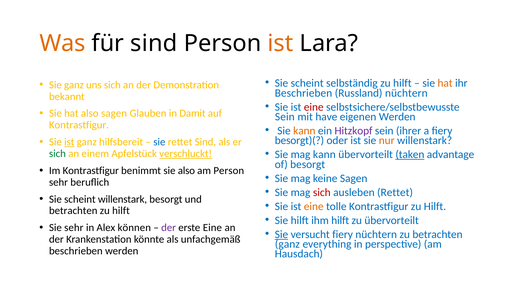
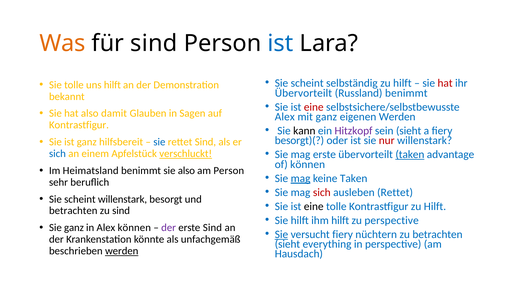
ist at (281, 43) colour: orange -> blue
hat at (445, 83) colour: orange -> red
Sie ganz: ganz -> tolle
uns sich: sich -> hilft
Beschrieben at (303, 93): Beschrieben -> Übervorteilt
Russland nüchtern: nüchtern -> benimmt
also sagen: sagen -> damit
Damit: Damit -> Sagen
Sein at (285, 117): Sein -> Alex
mit have: have -> ganz
kann at (304, 131) colour: orange -> black
sein ihrer: ihrer -> sieht
nur colour: orange -> red
ist at (69, 142) underline: present -> none
mag kann: kann -> erste
sich at (57, 154) colour: green -> blue
of besorgt: besorgt -> können
Im Kontrastfigur: Kontrastfigur -> Heimatsland
mag at (301, 178) underline: none -> present
keine Sagen: Sagen -> Taken
eine at (314, 207) colour: orange -> black
hilft at (121, 211): hilft -> sind
zu übervorteilt: übervorteilt -> perspective
Sie sehr: sehr -> ganz
erste Eine: Eine -> Sind
ganz at (287, 244): ganz -> sieht
werden at (122, 251) underline: none -> present
